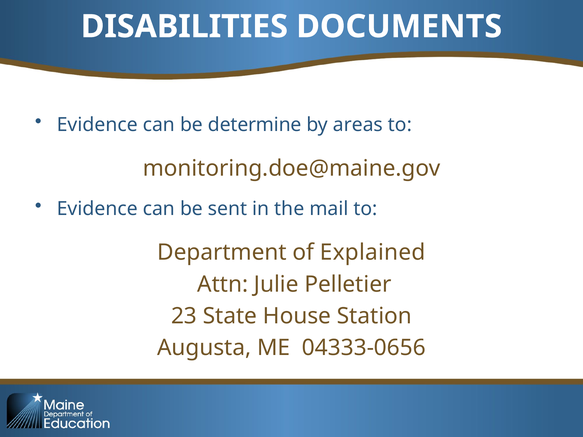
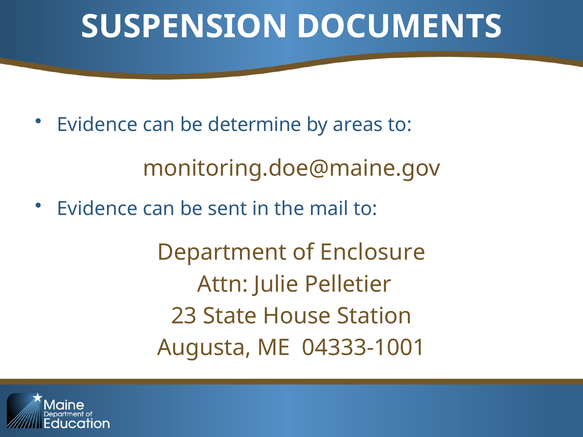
DISABILITIES: DISABILITIES -> SUSPENSION
Explained: Explained -> Enclosure
04333-0656: 04333-0656 -> 04333-1001
